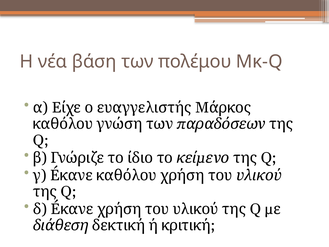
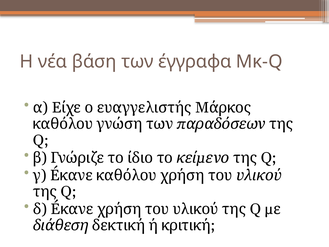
πολέμου: πολέμου -> έγγραφα
